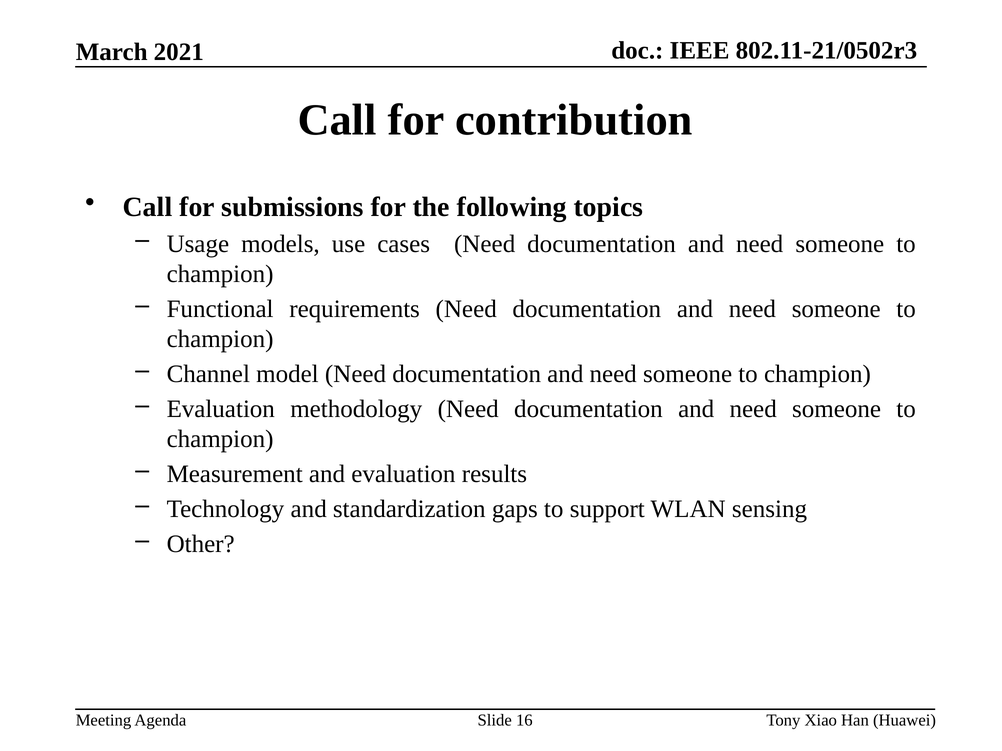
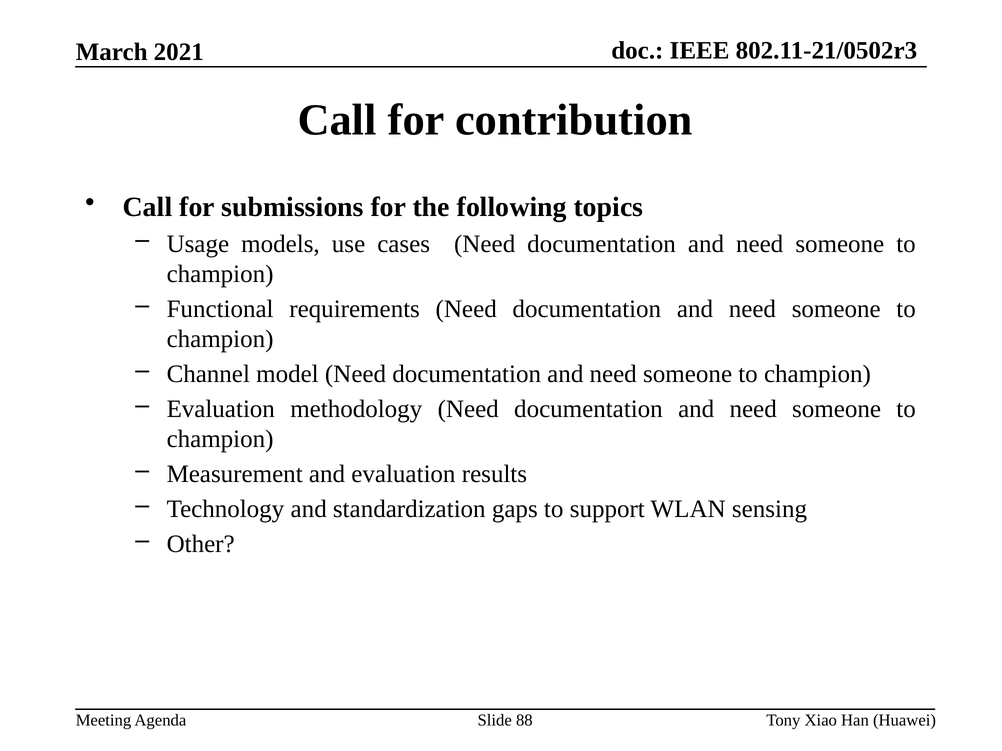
16: 16 -> 88
